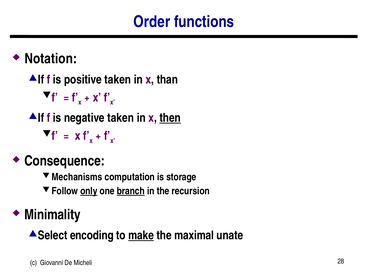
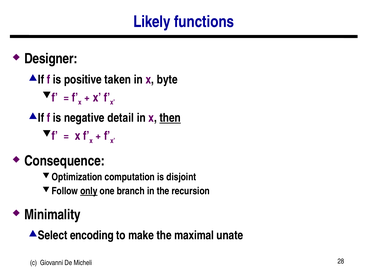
Order: Order -> Likely
Notation: Notation -> Designer
than: than -> byte
negative taken: taken -> detail
Mechanisms: Mechanisms -> Optimization
storage: storage -> disjoint
branch underline: present -> none
make underline: present -> none
